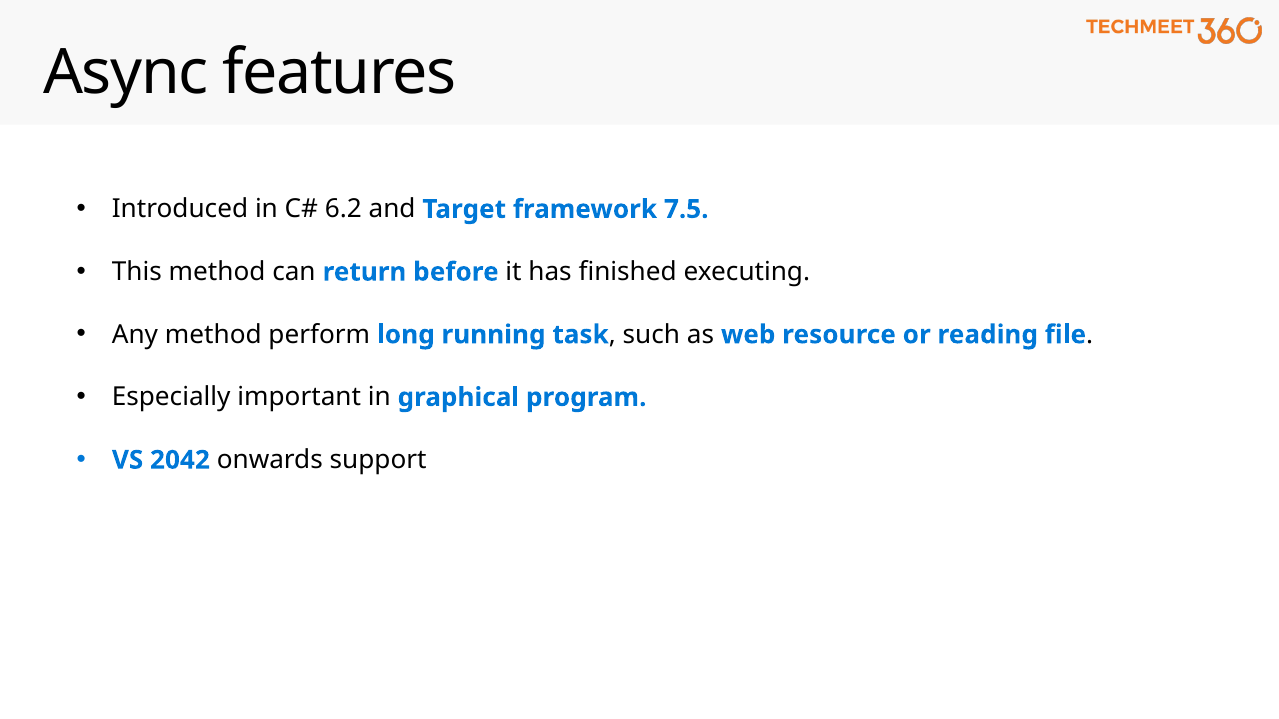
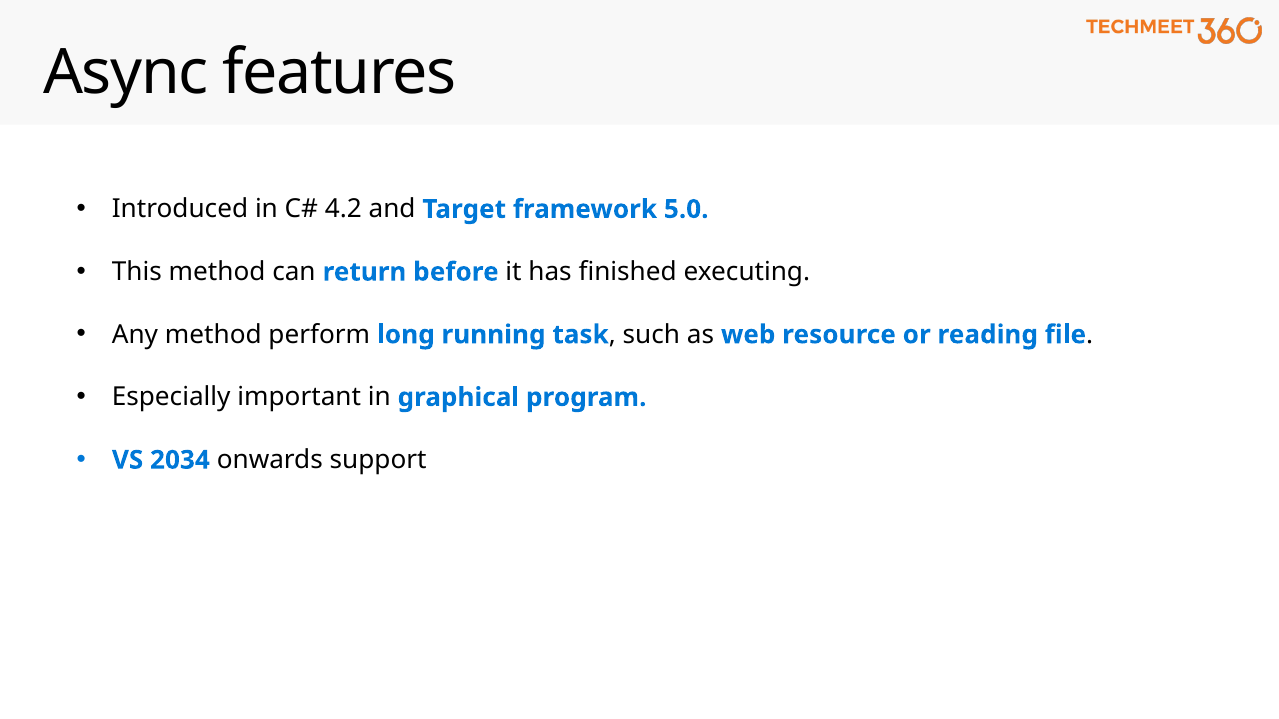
6.2: 6.2 -> 4.2
7.5: 7.5 -> 5.0
2042: 2042 -> 2034
